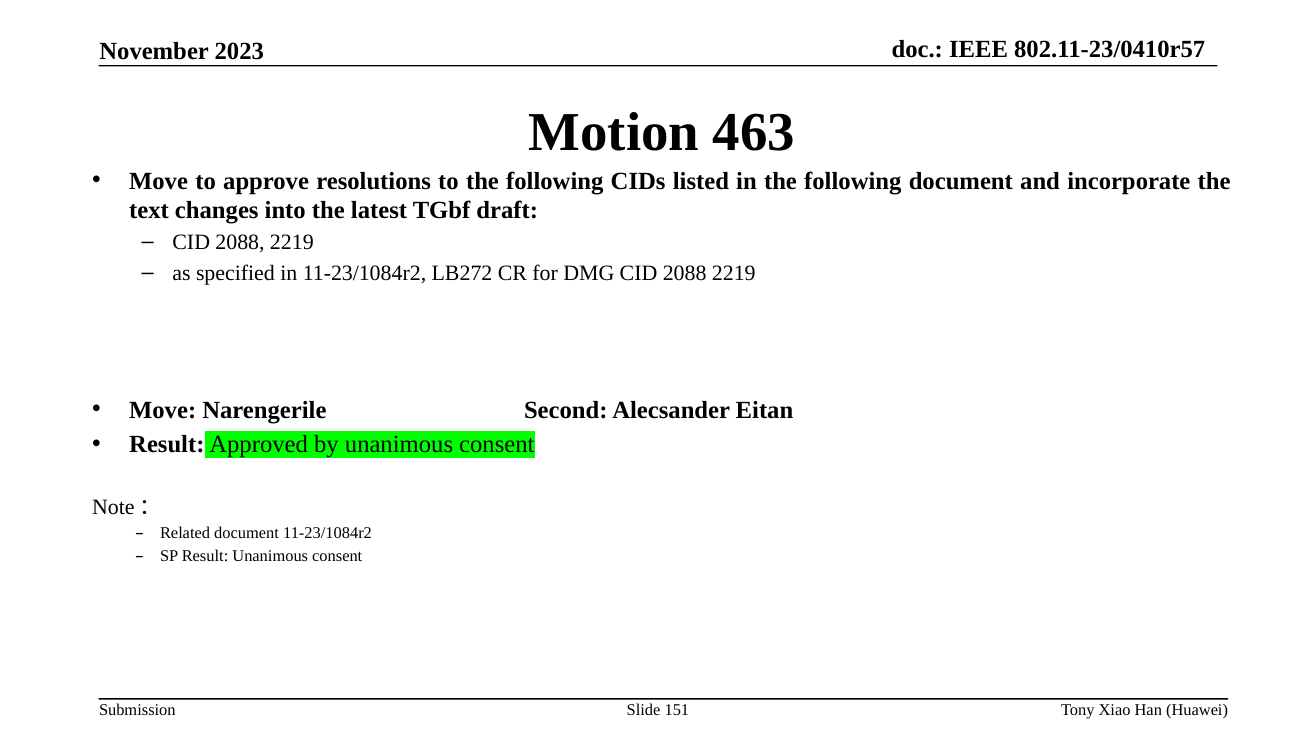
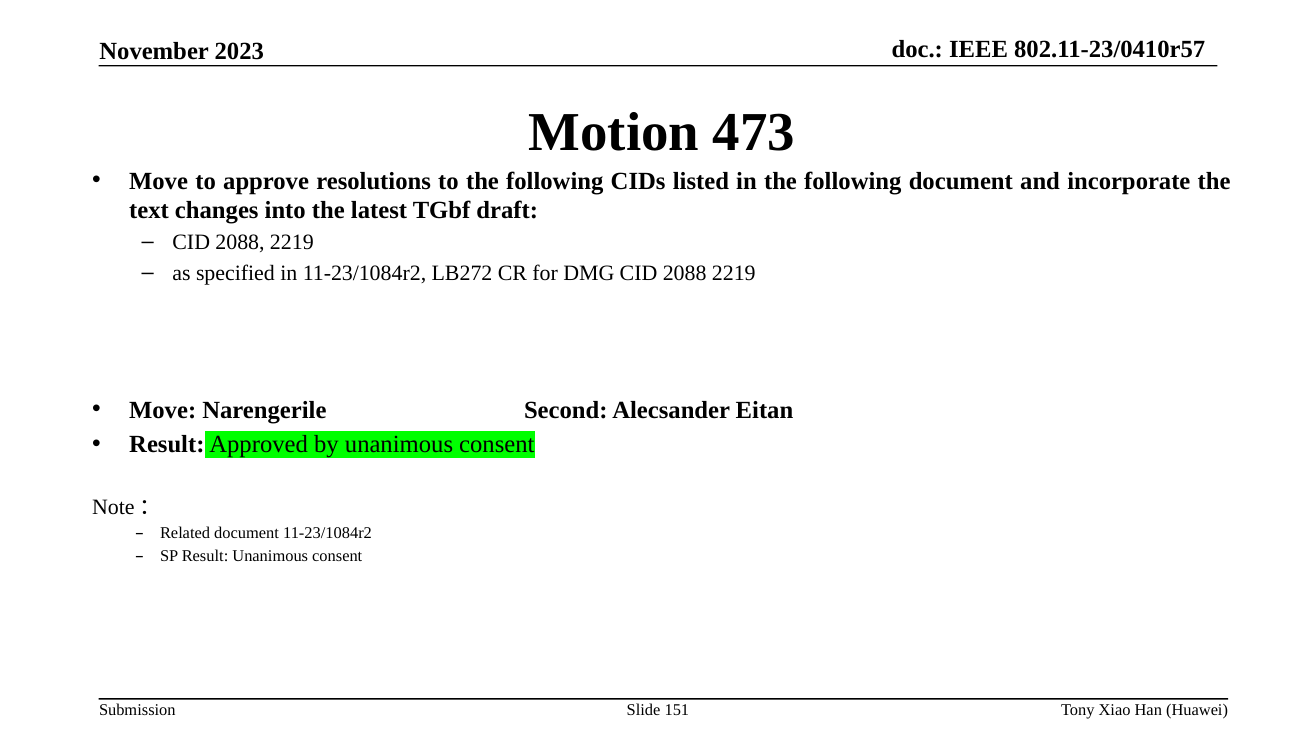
463: 463 -> 473
